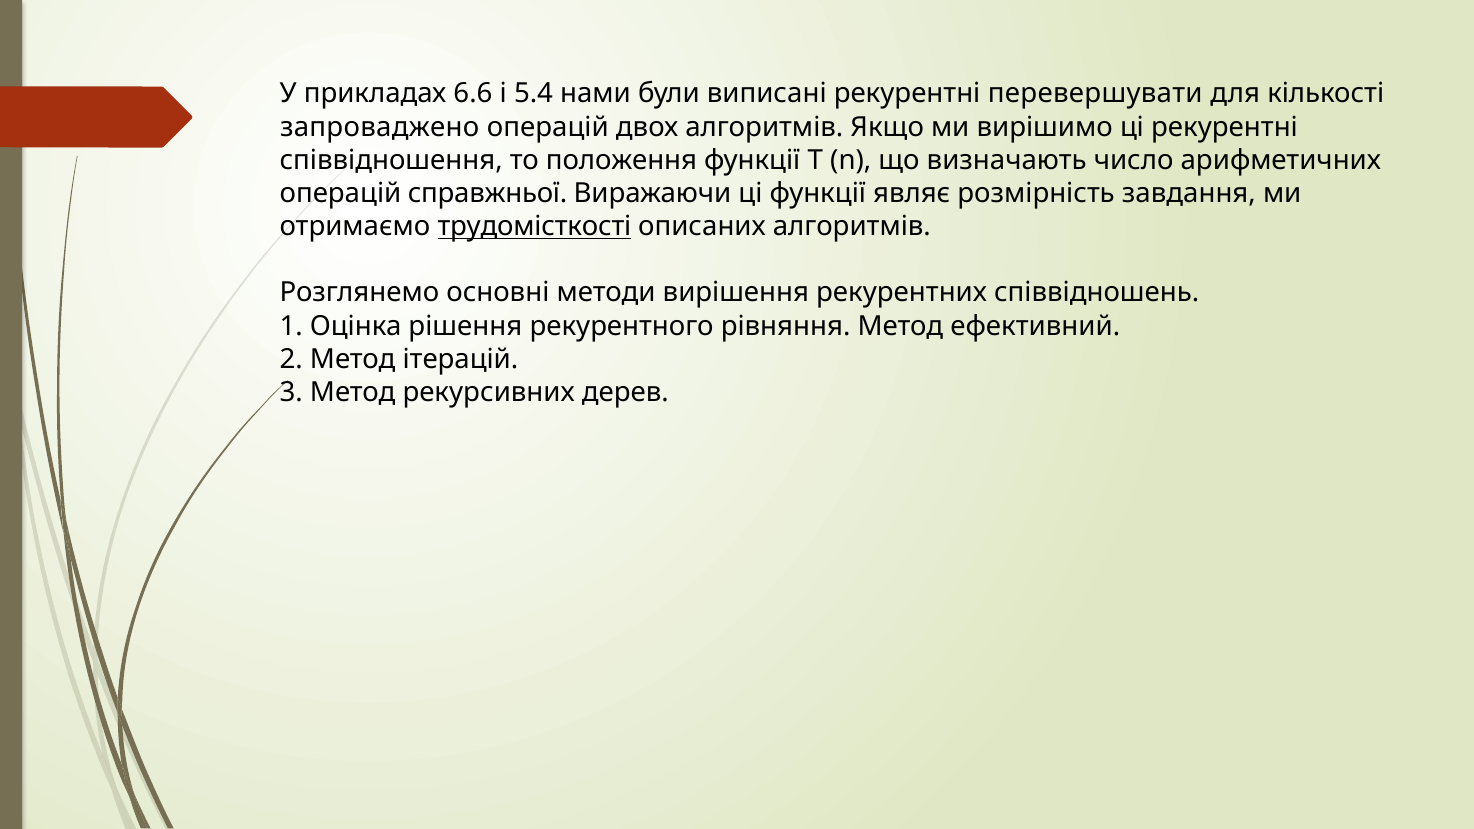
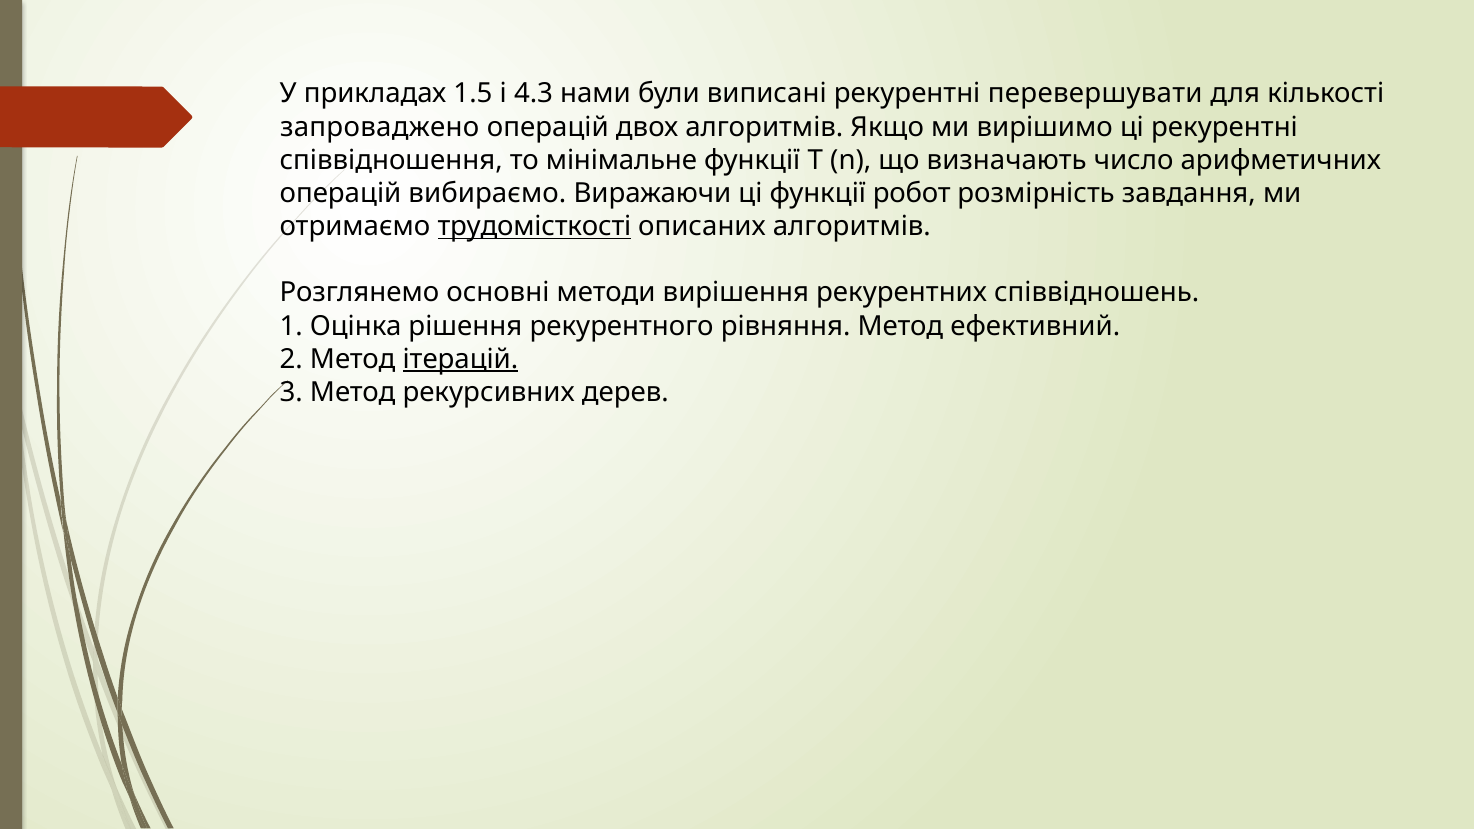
6.6: 6.6 -> 1.5
5.4: 5.4 -> 4.3
положення: положення -> мінімальне
справжньої: справжньої -> вибираємо
являє: являє -> робот
ітерацій underline: none -> present
